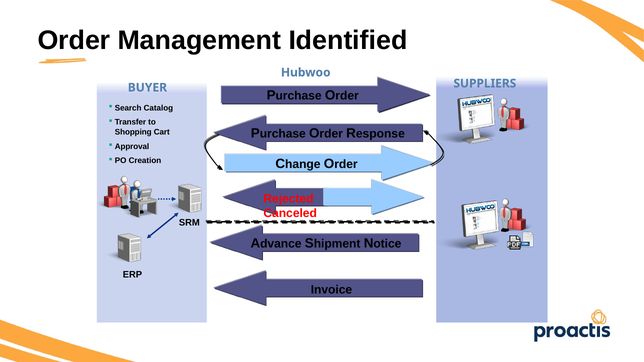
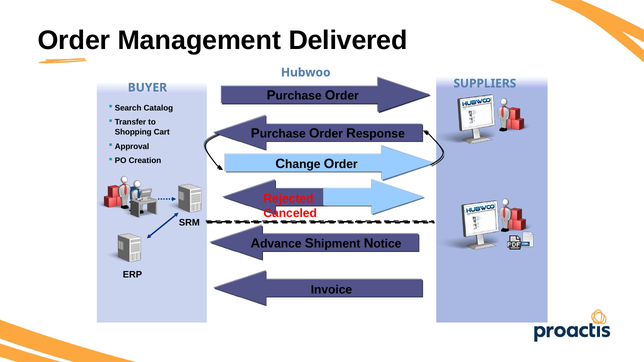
Identified: Identified -> Delivered
